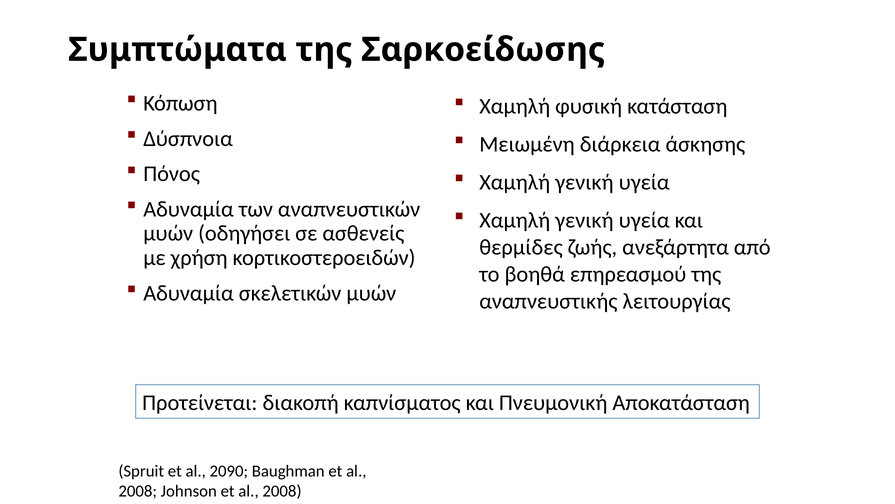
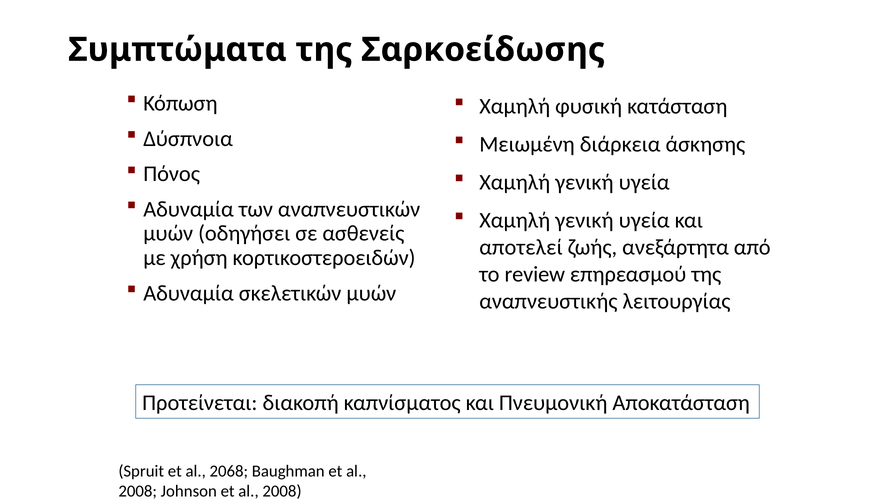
θερμίδες: θερμίδες -> αποτελεί
βοηθά: βοηθά -> review
2090: 2090 -> 2068
